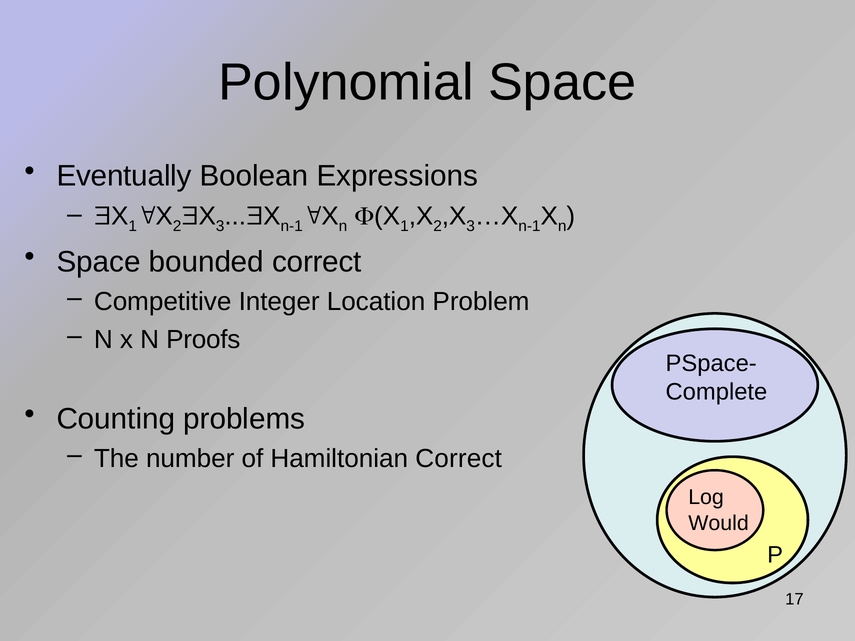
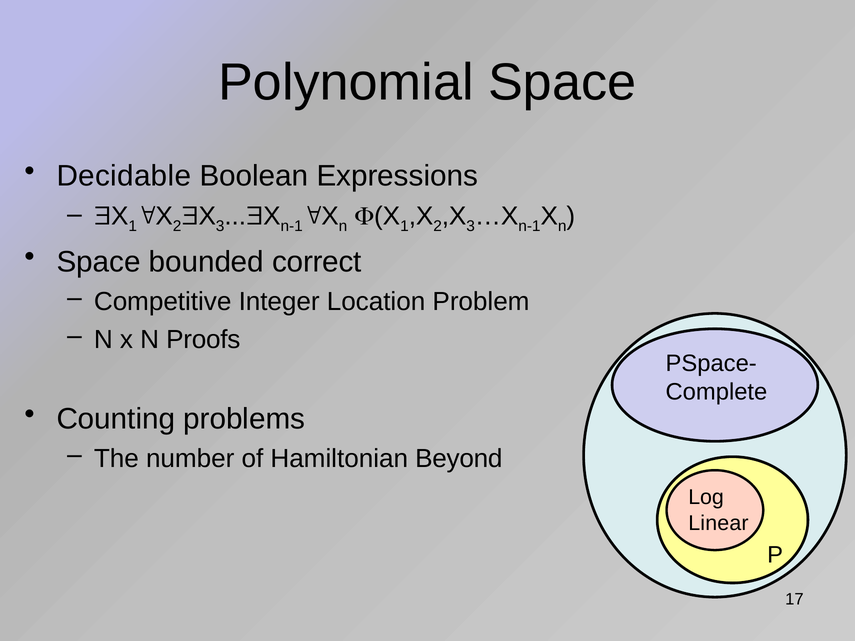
Eventually: Eventually -> Decidable
Hamiltonian Correct: Correct -> Beyond
Would: Would -> Linear
